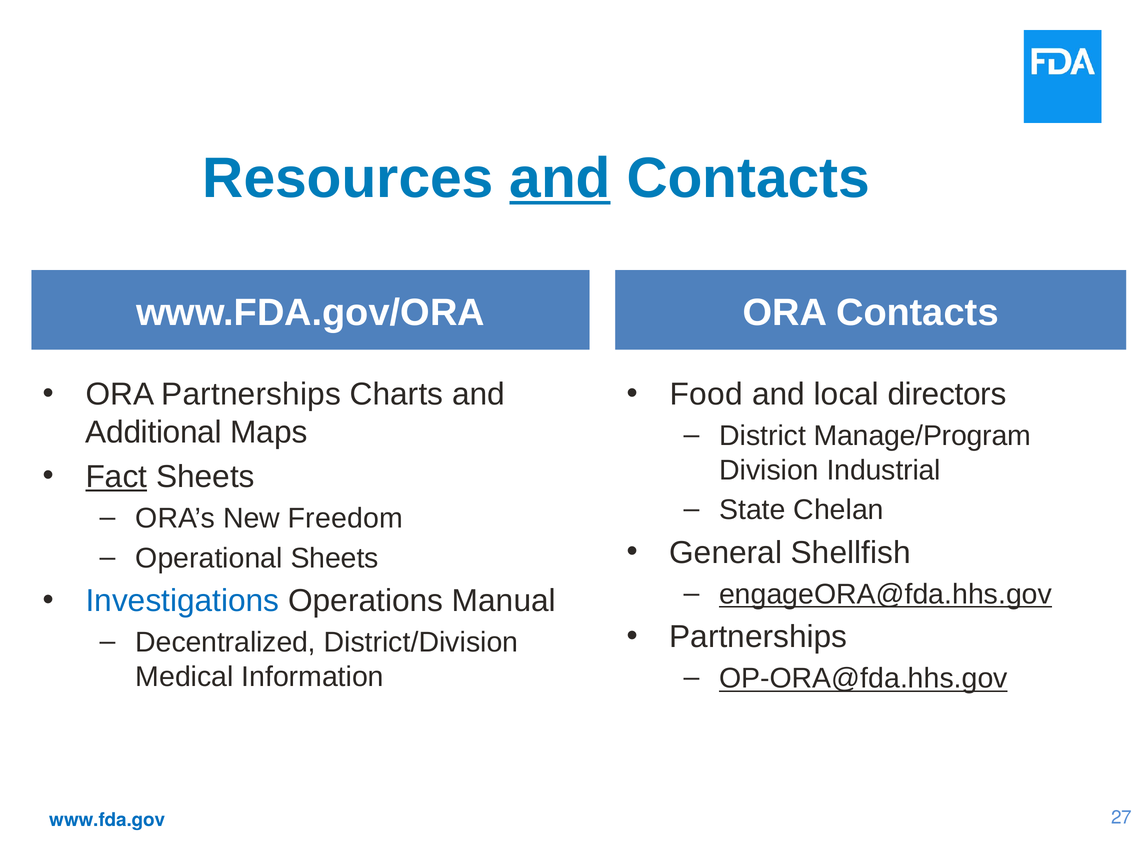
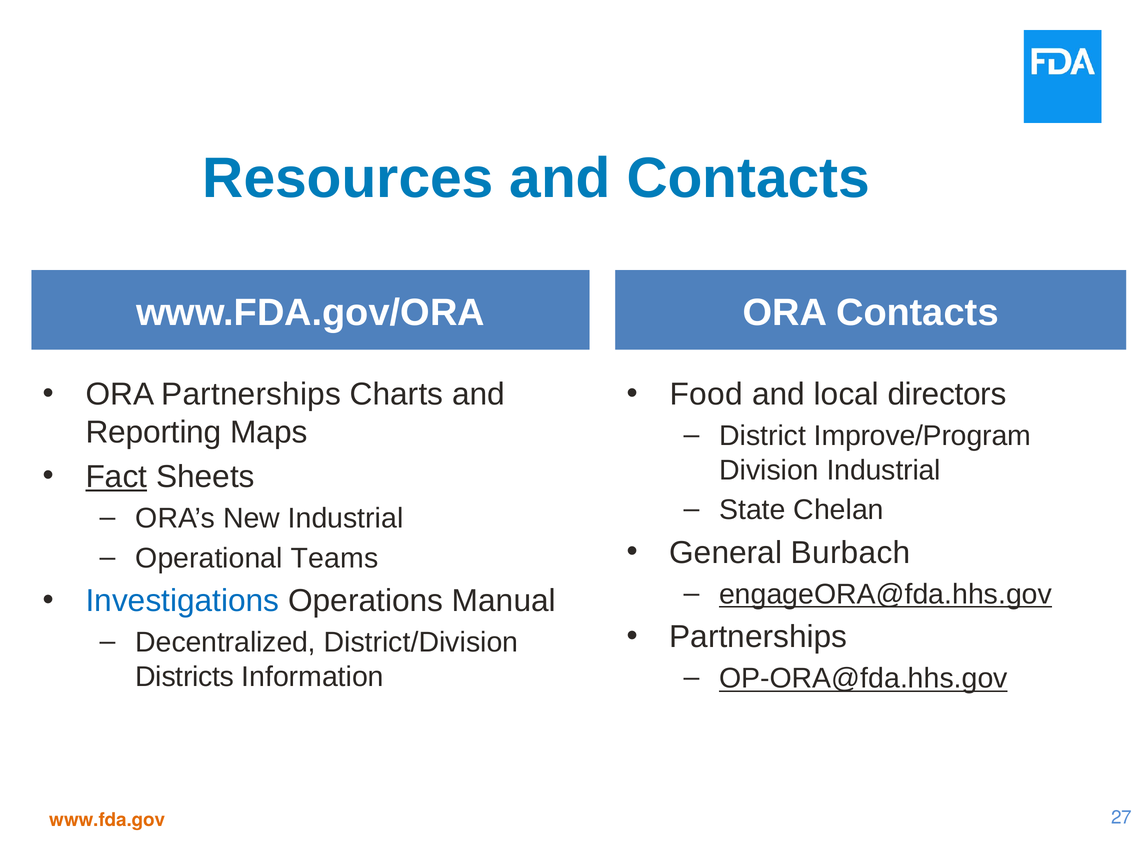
and at (560, 178) underline: present -> none
Additional: Additional -> Reporting
Manage/Program: Manage/Program -> Improve/Program
New Freedom: Freedom -> Industrial
Shellfish: Shellfish -> Burbach
Operational Sheets: Sheets -> Teams
Medical: Medical -> Districts
www.fda.gov colour: blue -> orange
